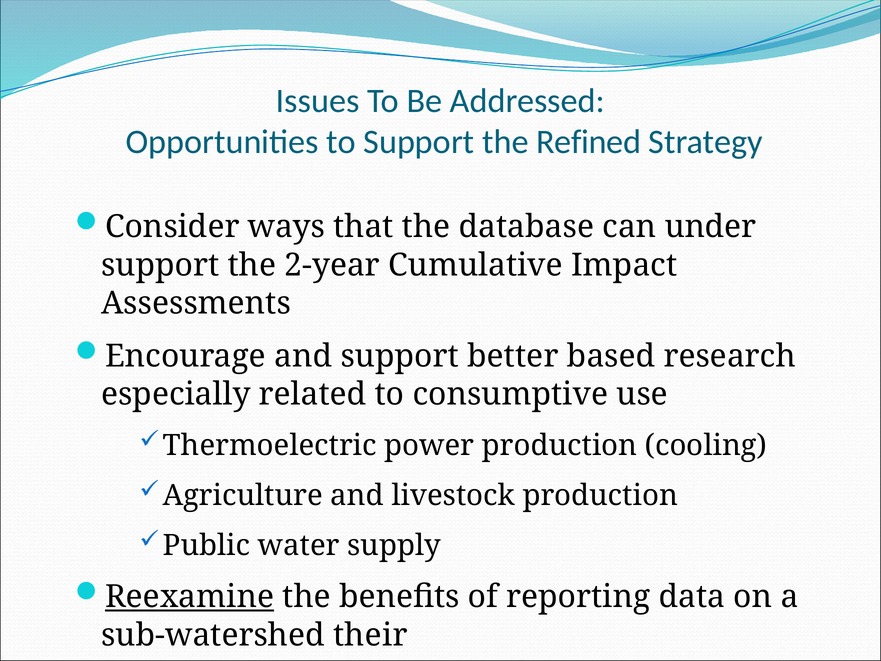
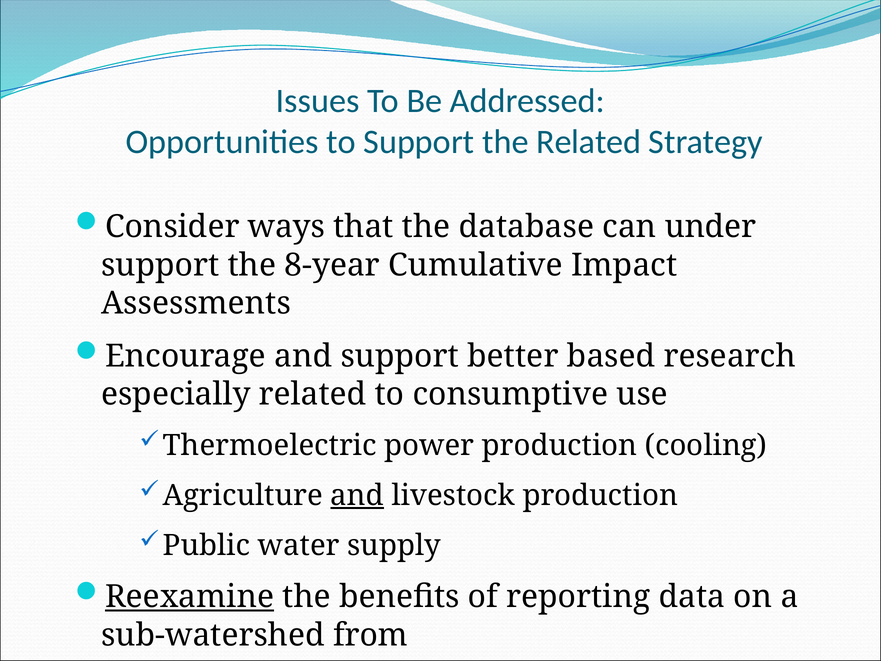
the Refined: Refined -> Related
2-year: 2-year -> 8-year
and at (357, 495) underline: none -> present
their: their -> from
